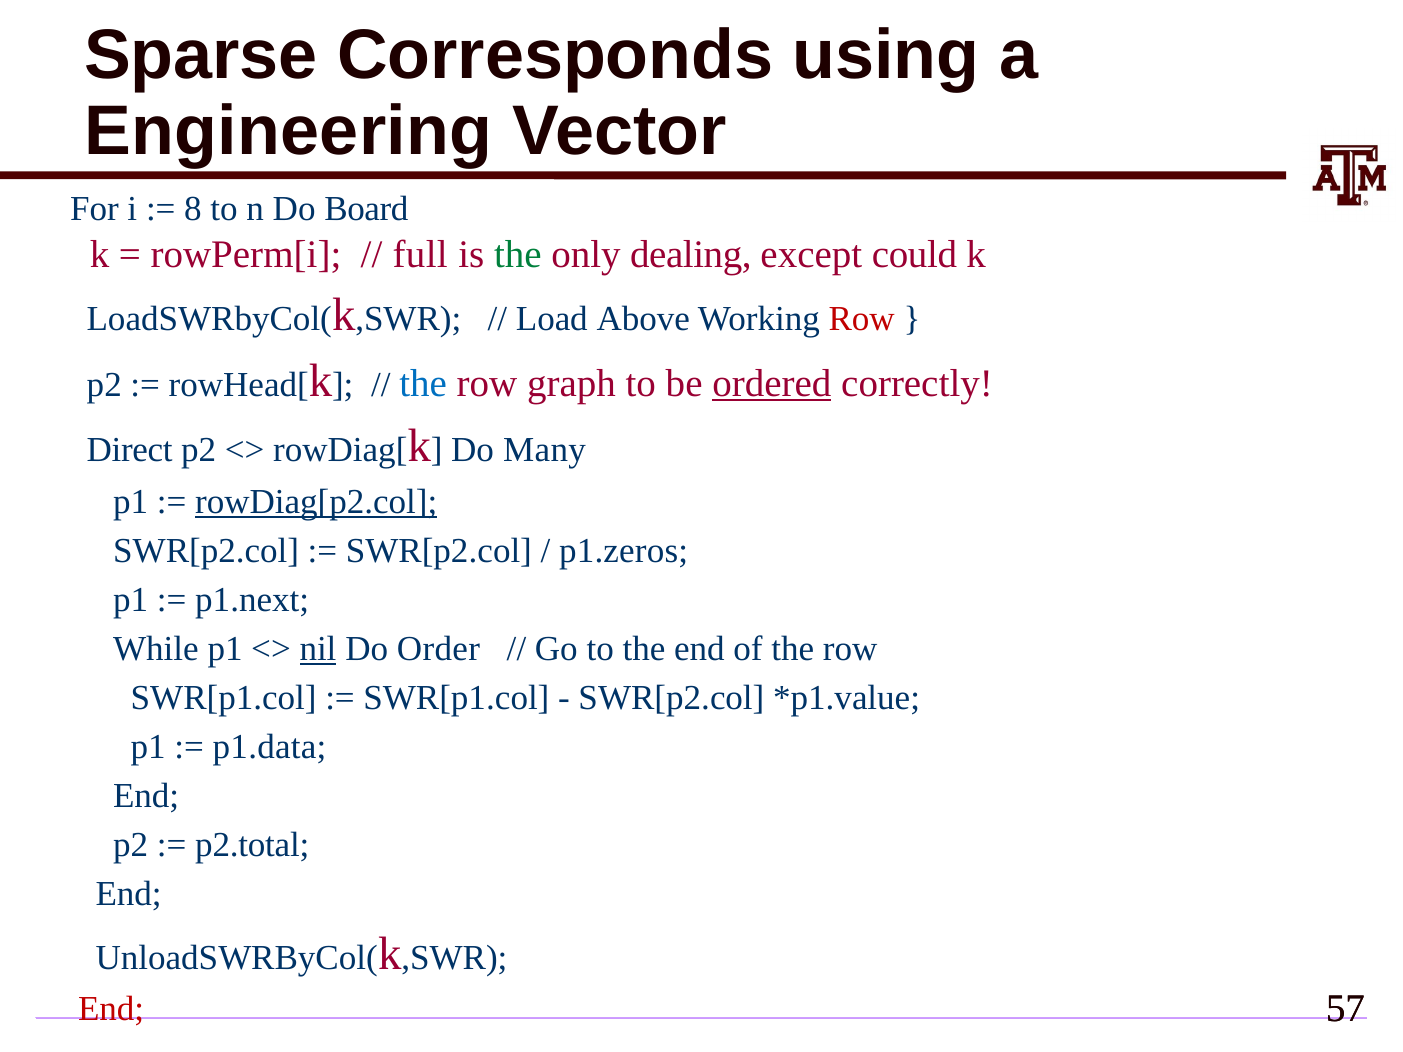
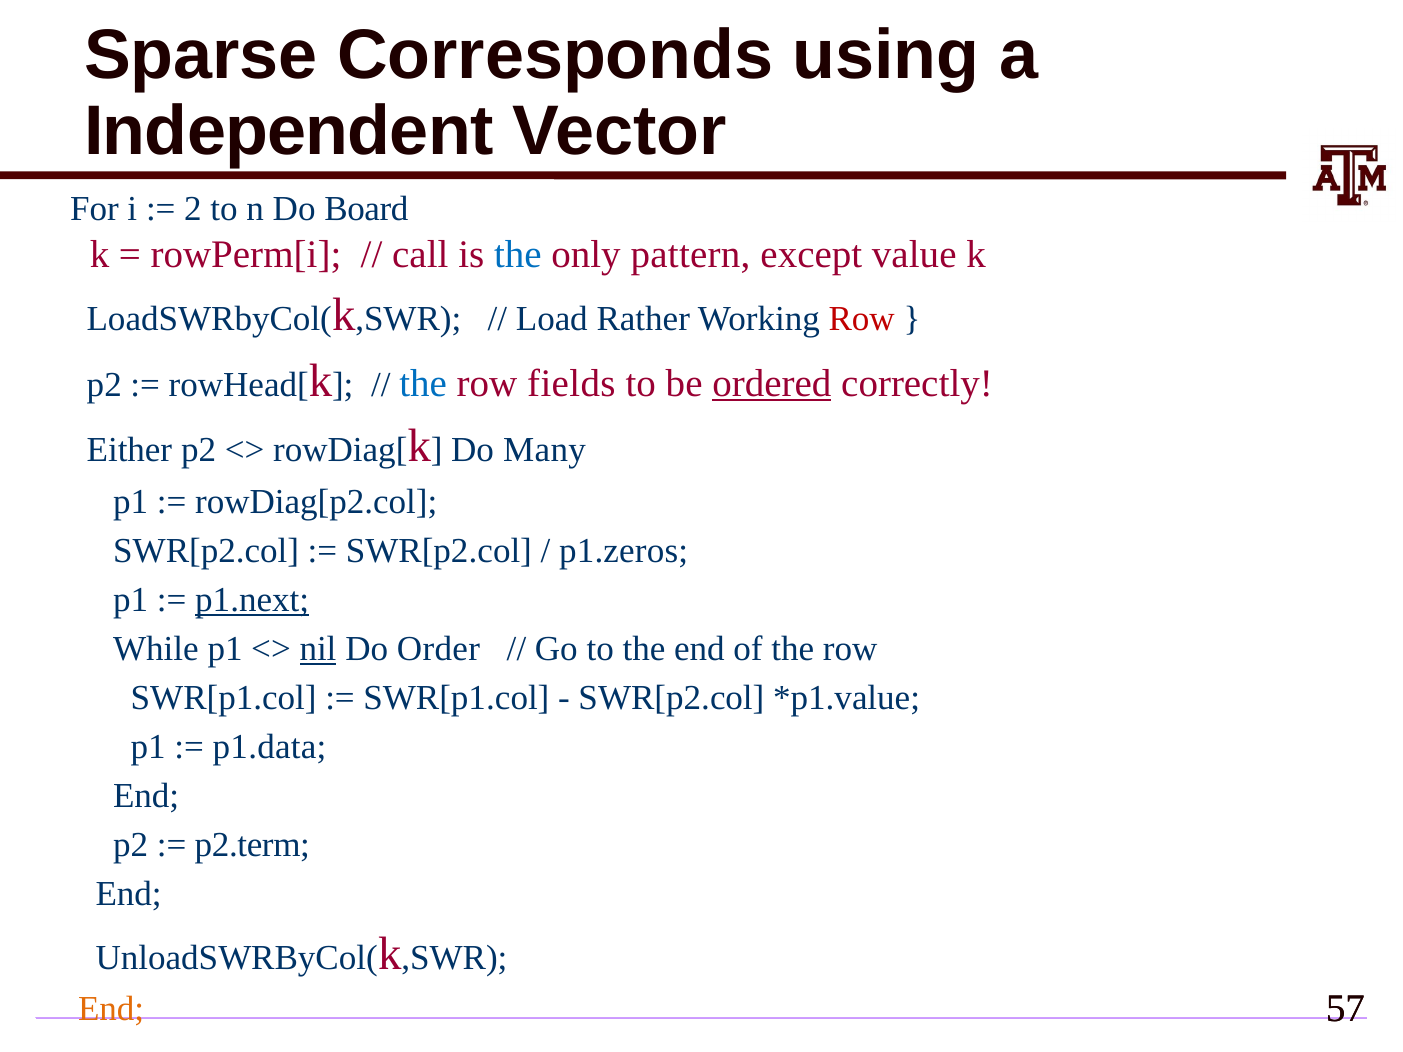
Engineering: Engineering -> Independent
8: 8 -> 2
full: full -> call
the at (518, 254) colour: green -> blue
dealing: dealing -> pattern
could: could -> value
Above: Above -> Rather
graph: graph -> fields
Direct: Direct -> Either
rowDiag[p2.col underline: present -> none
p1.next underline: none -> present
p2.total: p2.total -> p2.term
End at (111, 1009) colour: red -> orange
